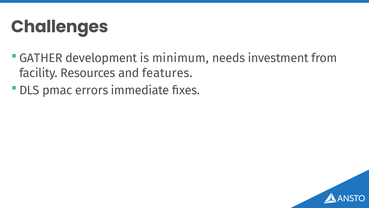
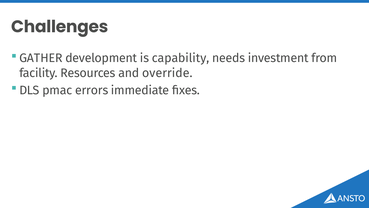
minimum: minimum -> capability
features: features -> override
